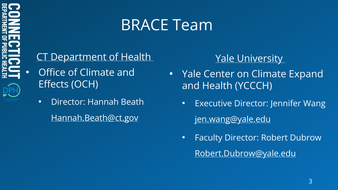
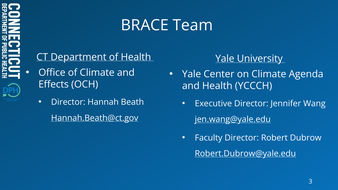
Expand: Expand -> Agenda
